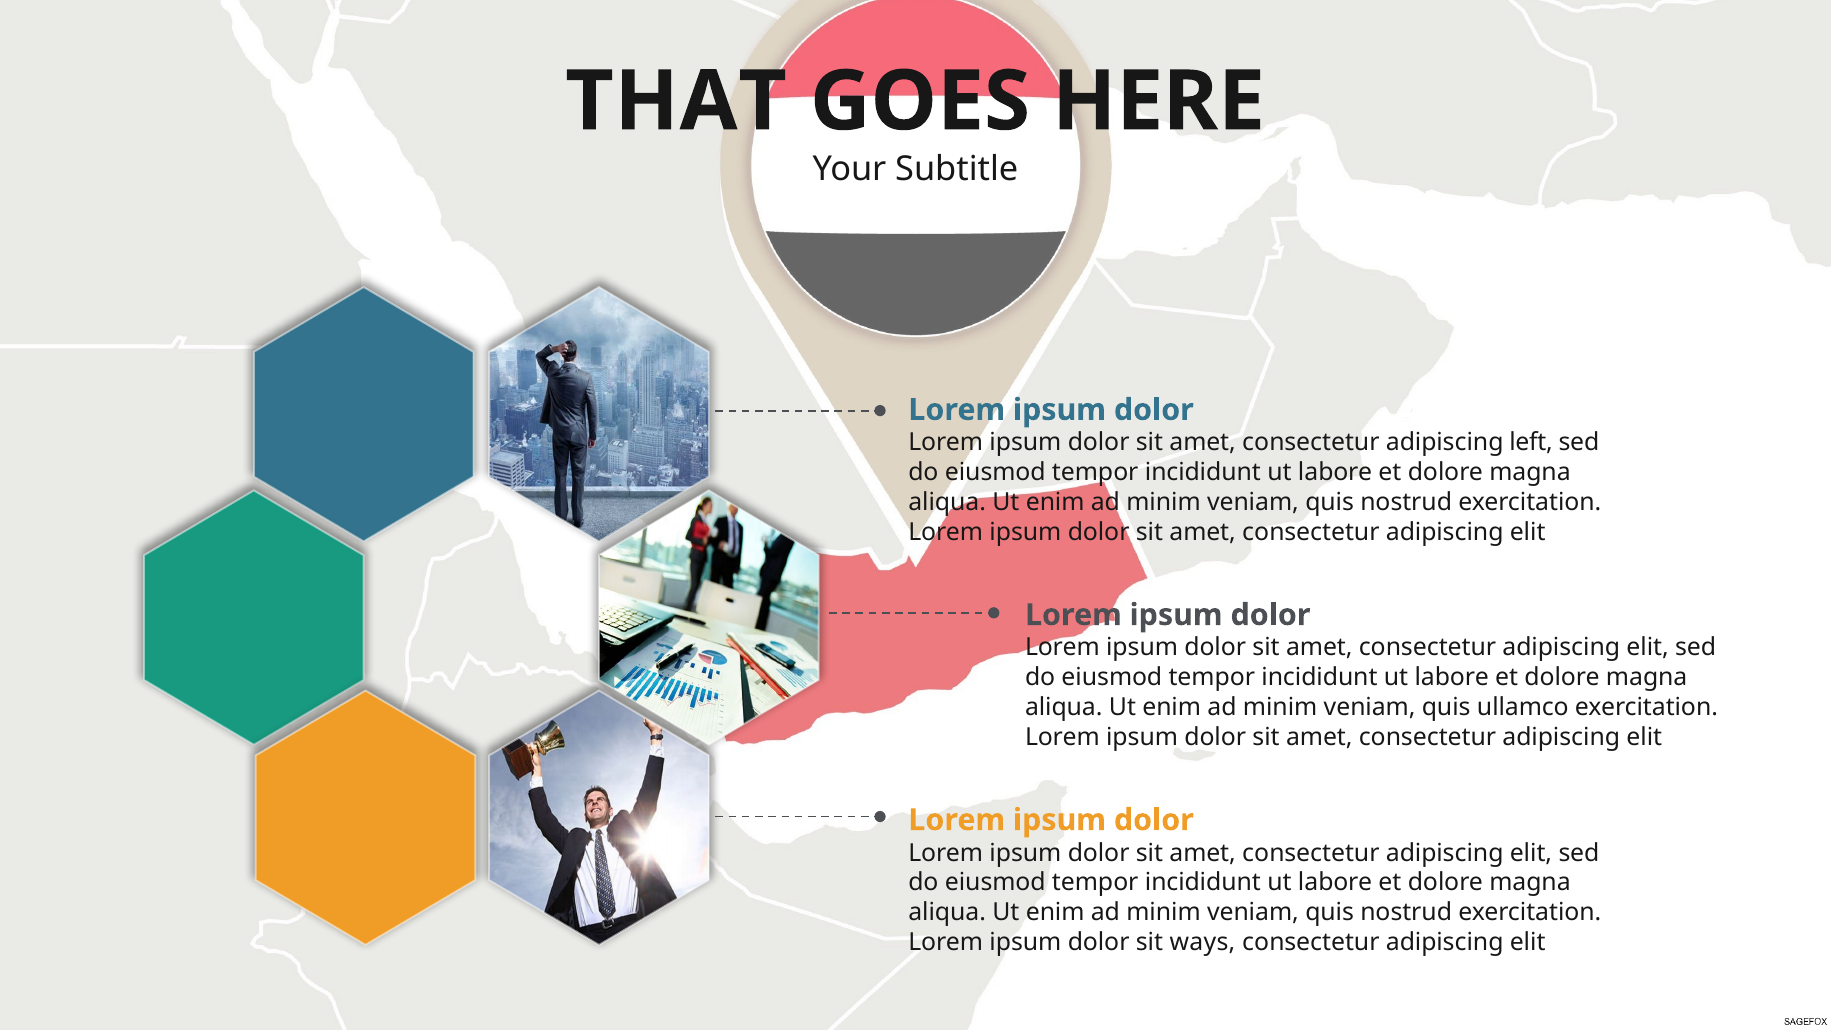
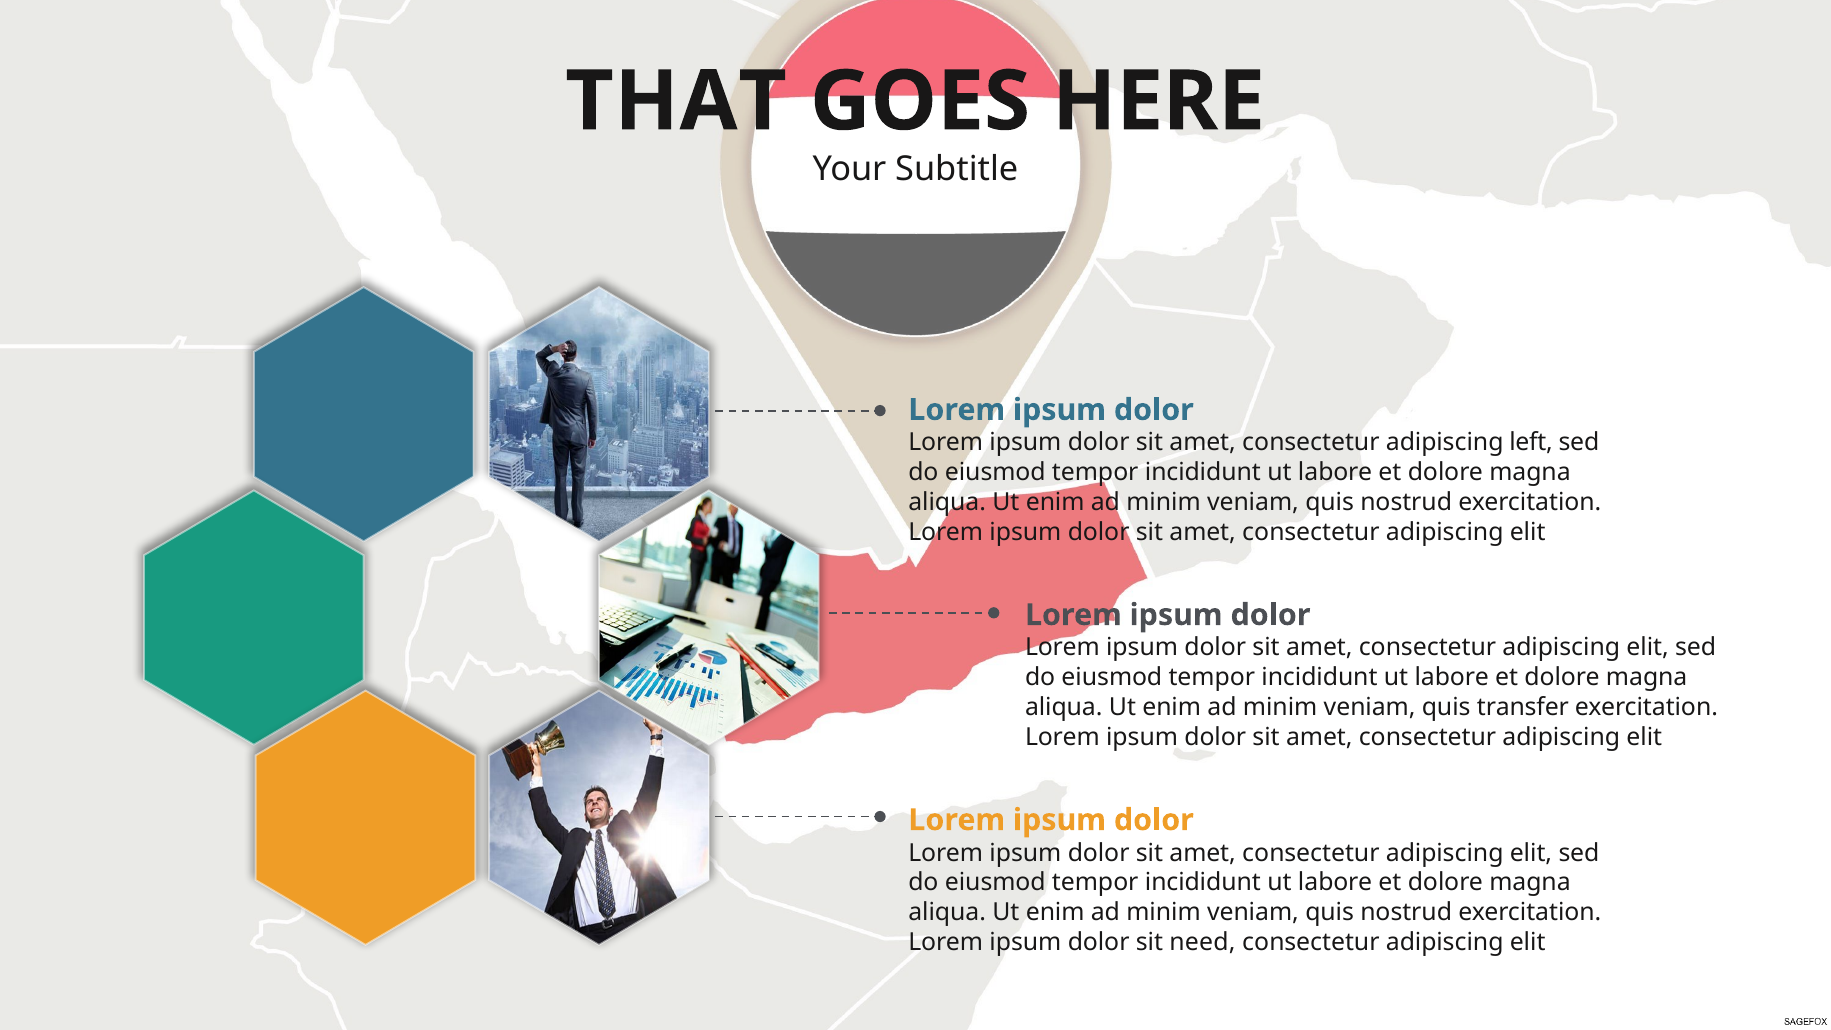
ullamco: ullamco -> transfer
ways: ways -> need
